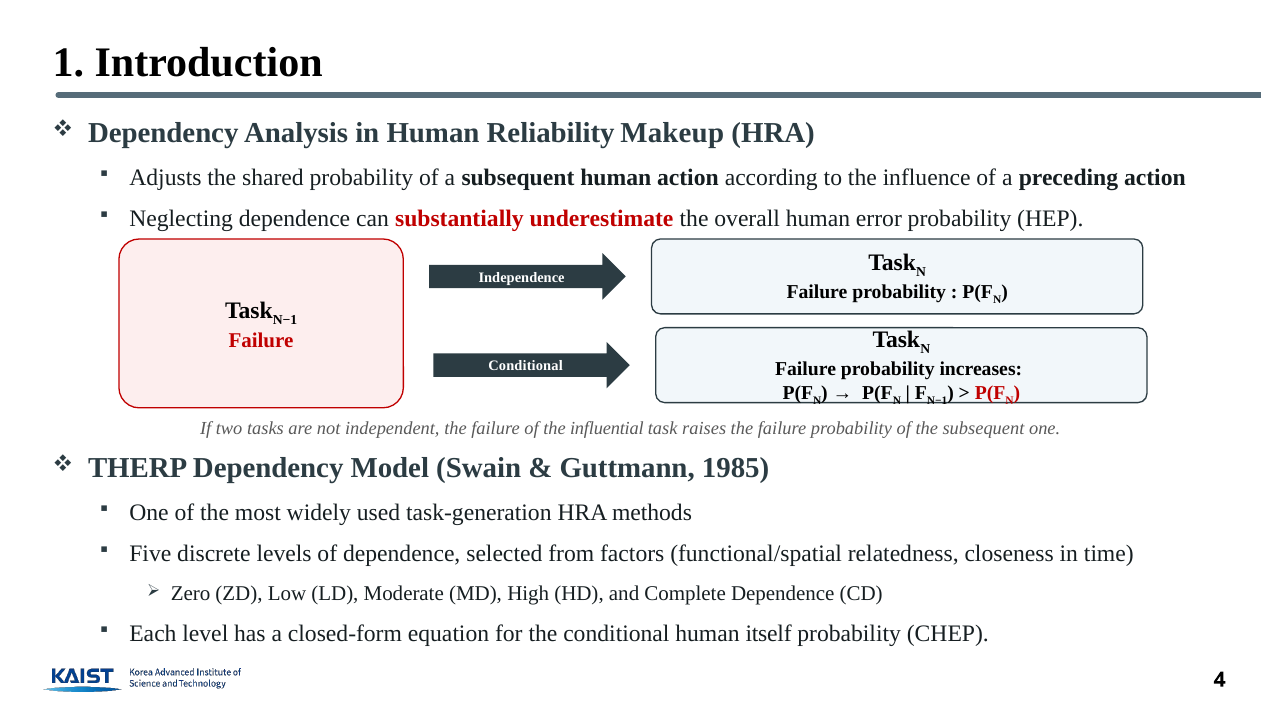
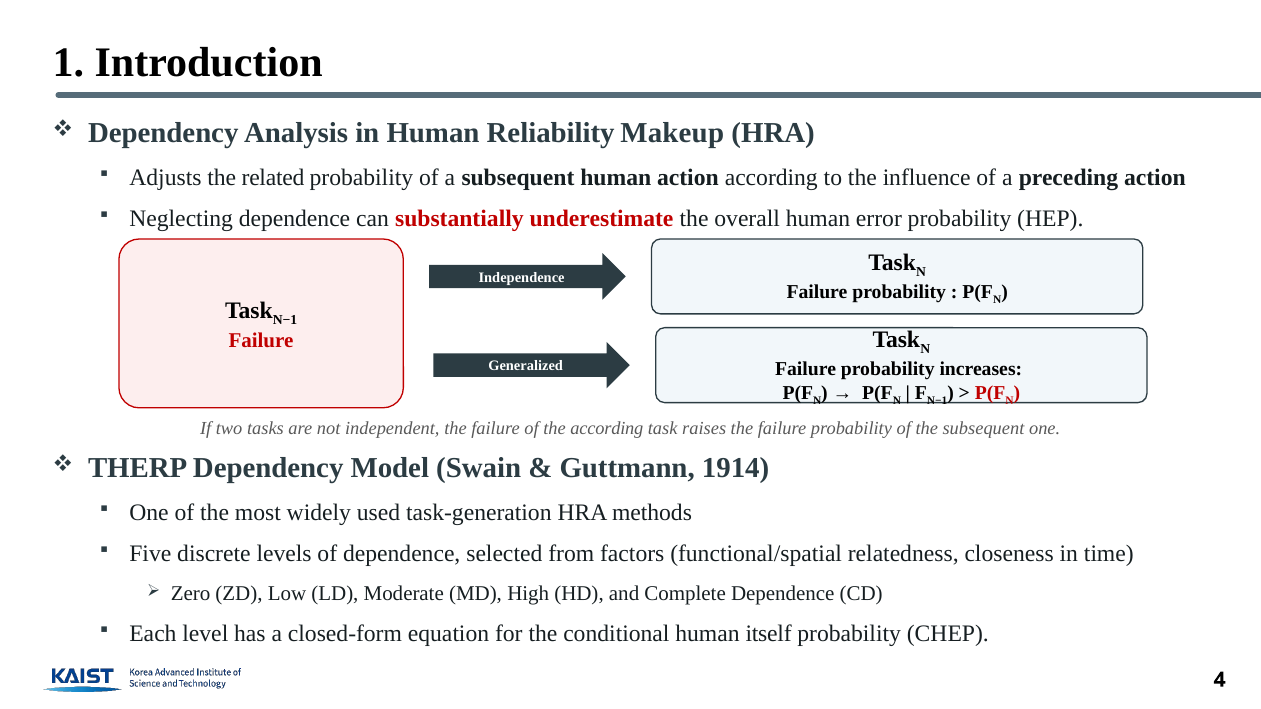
shared: shared -> related
Conditional at (526, 366): Conditional -> Generalized
the influential: influential -> according
1985: 1985 -> 1914
